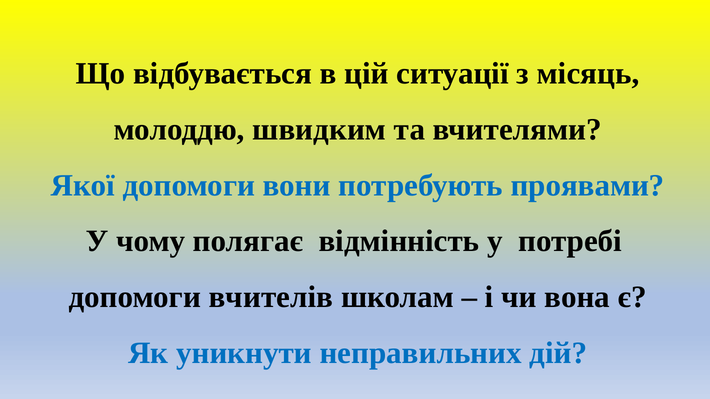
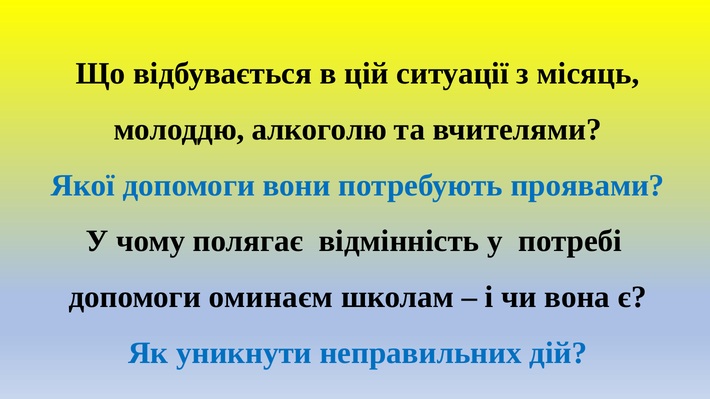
швидким: швидким -> алкоголю
вчителів: вчителів -> оминаєм
